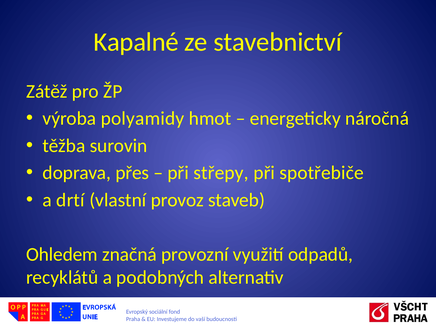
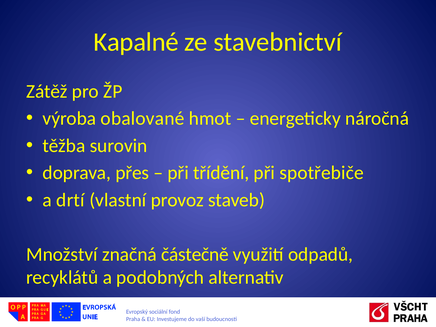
polyamidy: polyamidy -> obalované
střepy: střepy -> třídění
Ohledem: Ohledem -> Množství
provozní: provozní -> částečně
